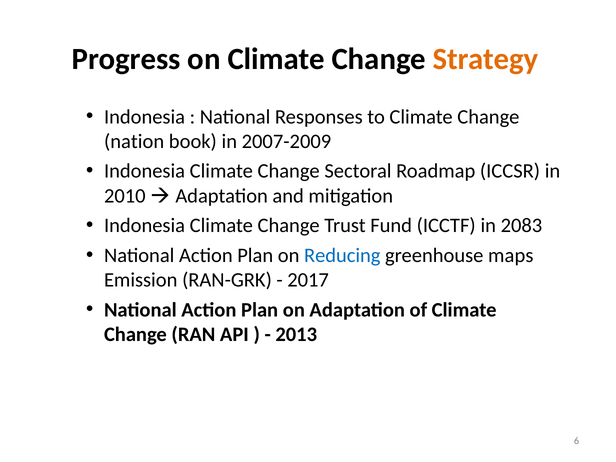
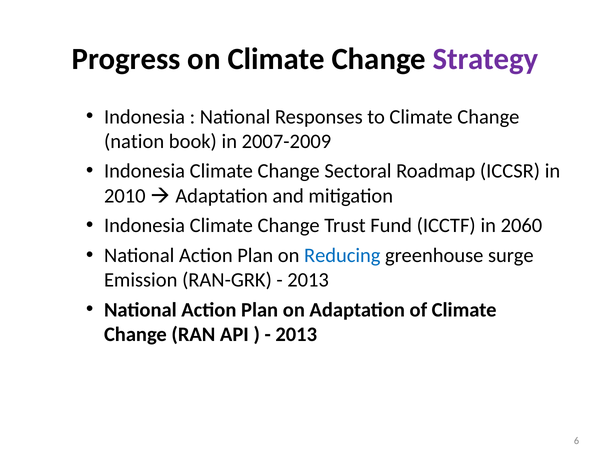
Strategy colour: orange -> purple
2083: 2083 -> 2060
maps: maps -> surge
2017 at (308, 280): 2017 -> 2013
